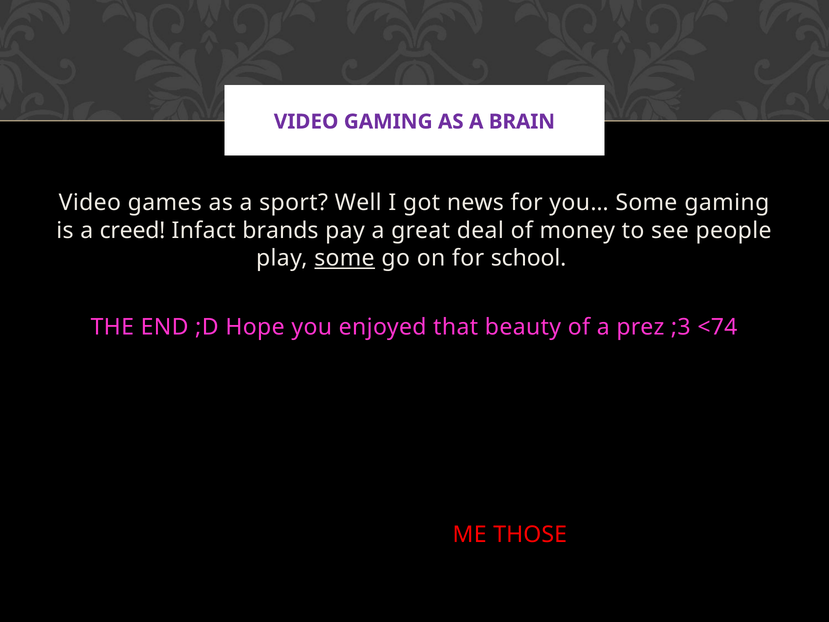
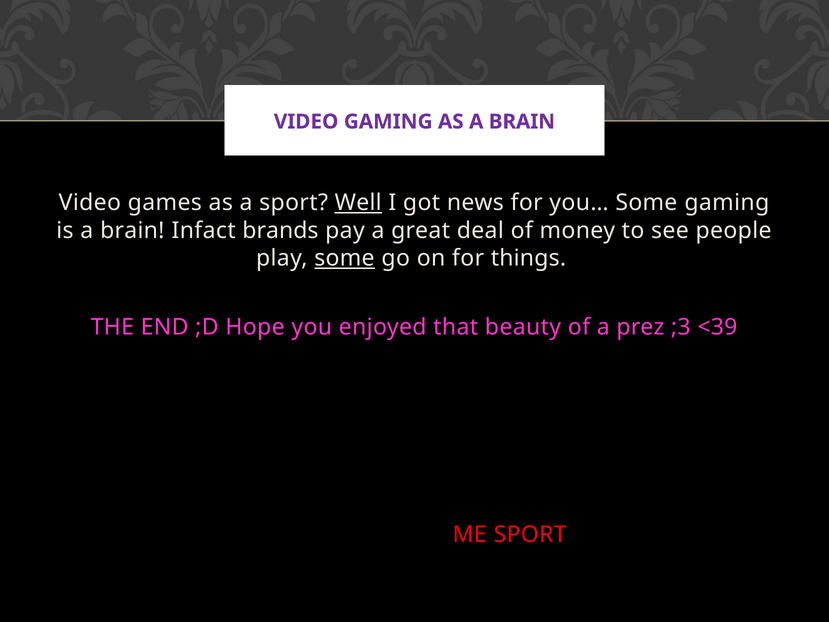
Well underline: none -> present
is a creed: creed -> brain
school: school -> things
<74: <74 -> <39
ME THOSE: THOSE -> SPORT
